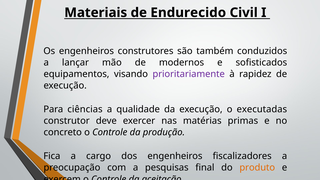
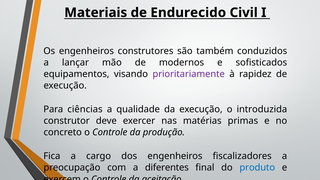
executadas: executadas -> introduzida
pesquisas: pesquisas -> diferentes
produto colour: orange -> blue
